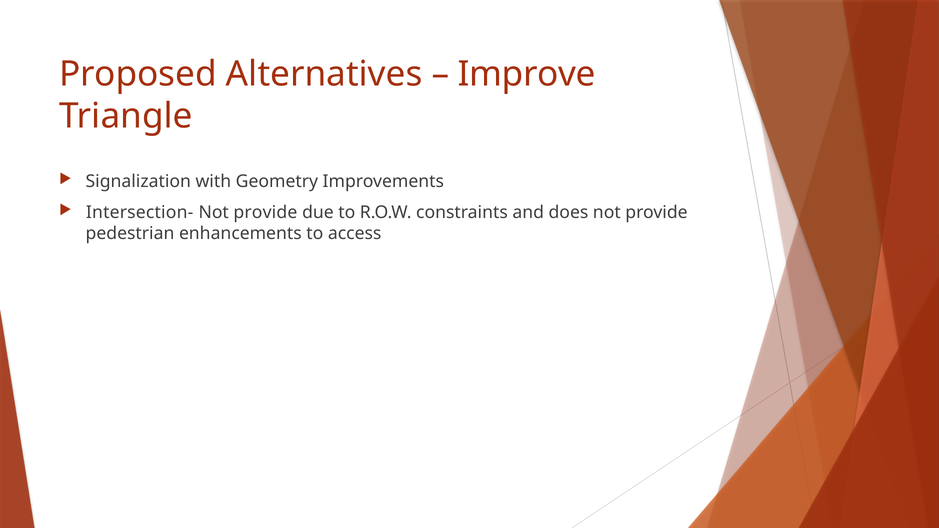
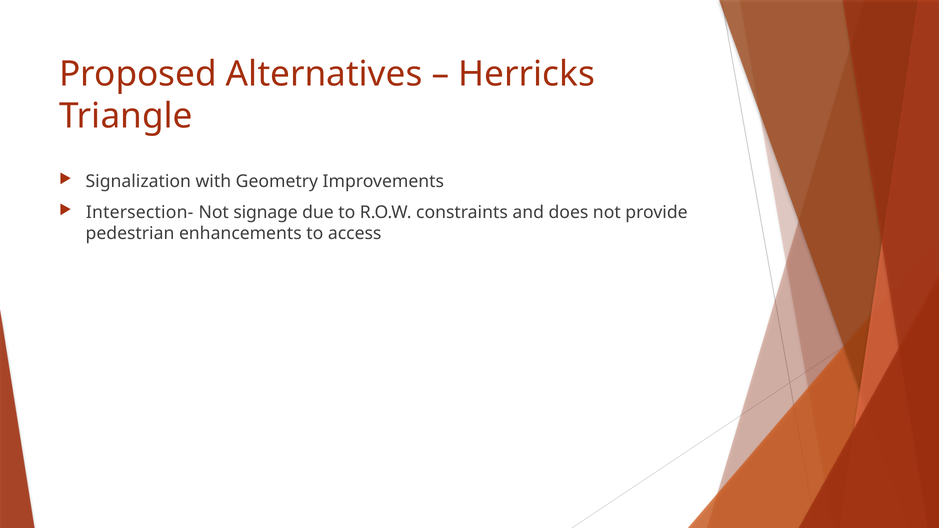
Improve: Improve -> Herricks
provide at (265, 213): provide -> signage
